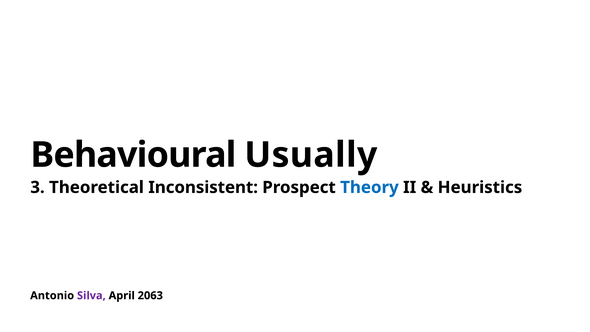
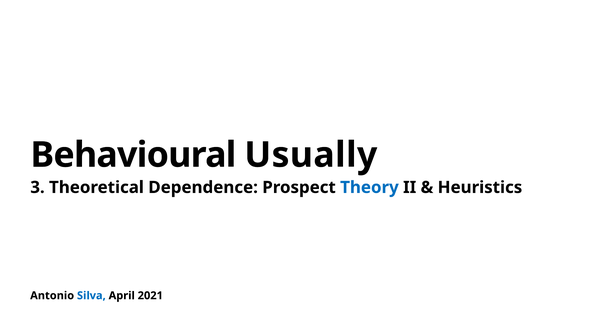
Inconsistent: Inconsistent -> Dependence
Silva colour: purple -> blue
2063: 2063 -> 2021
